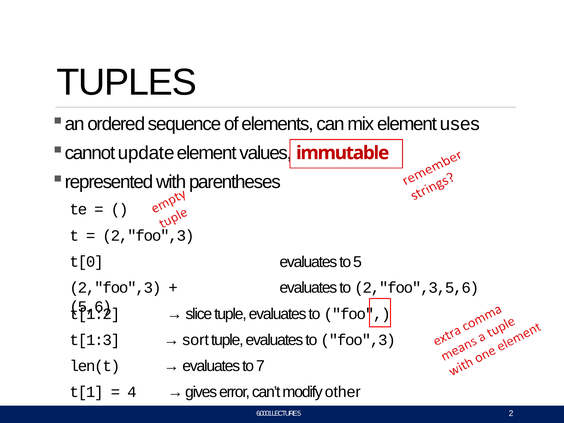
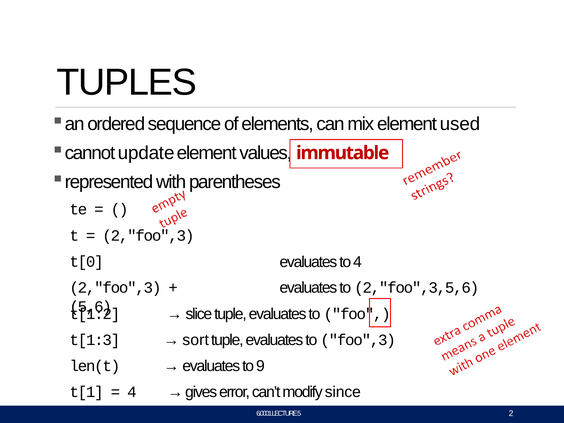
uses: uses -> used
to 5: 5 -> 4
7: 7 -> 9
other: other -> since
